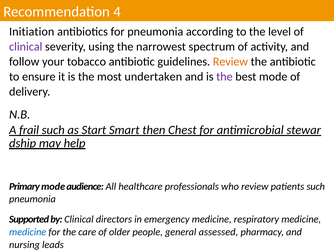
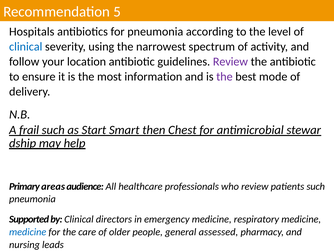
4: 4 -> 5
Initiation: Initiation -> Hospitals
clinical at (26, 47) colour: purple -> blue
tobacco: tobacco -> location
Review at (230, 62) colour: orange -> purple
undertaken: undertaken -> information
Primary mode: mode -> areas
